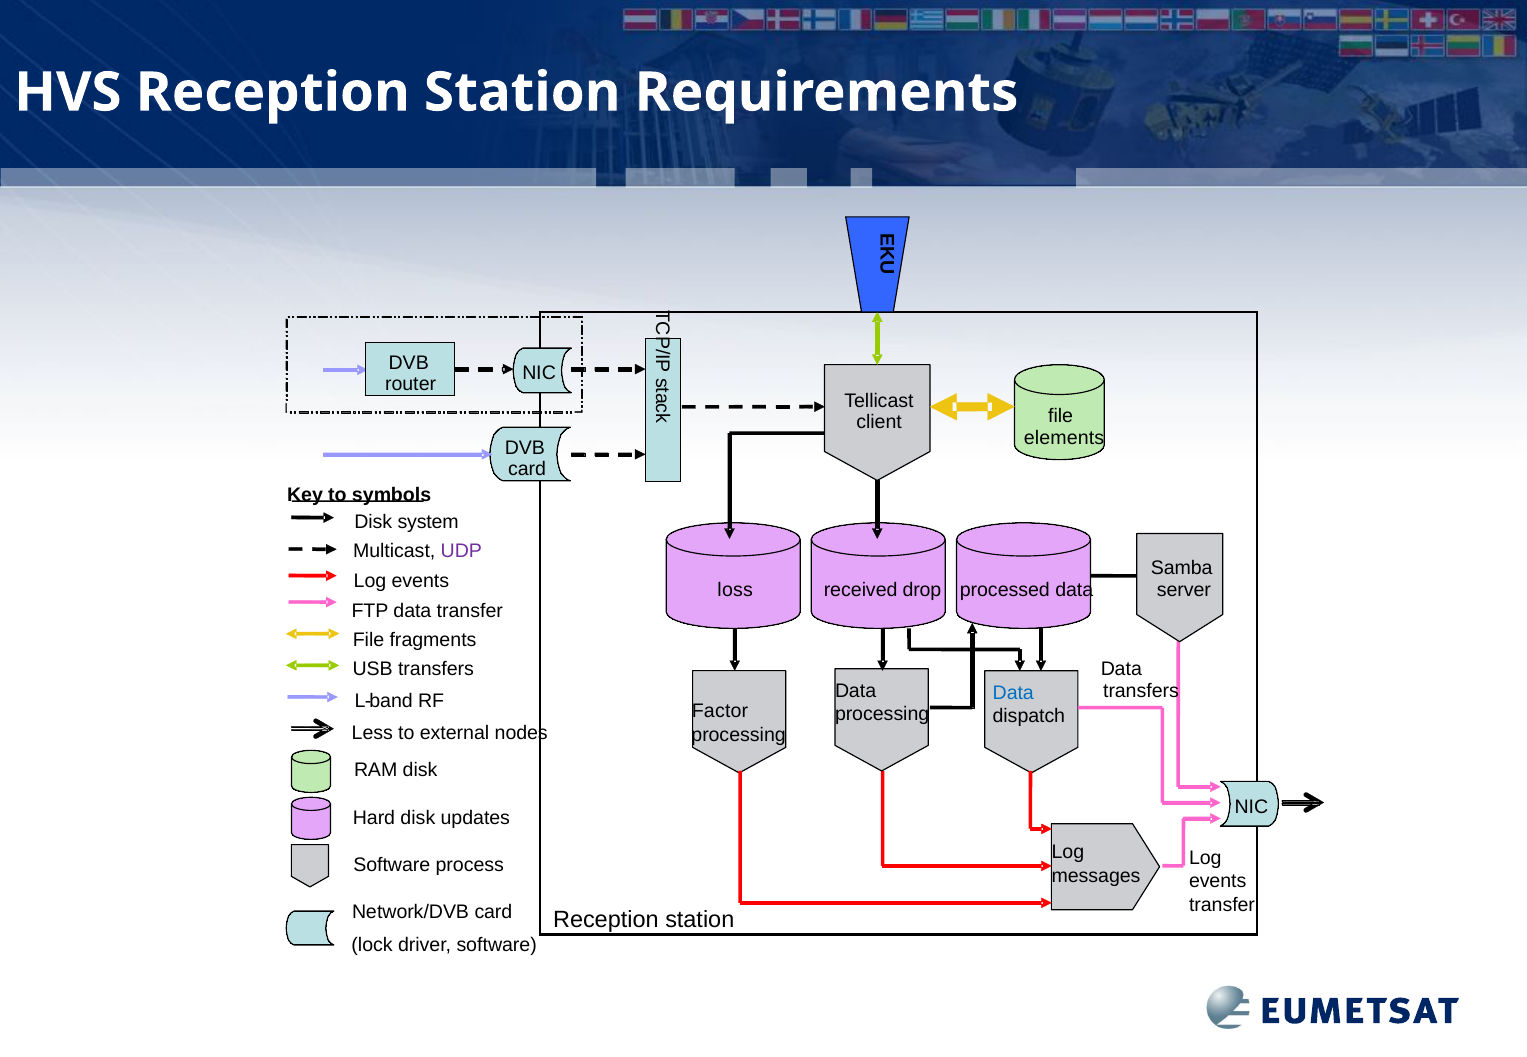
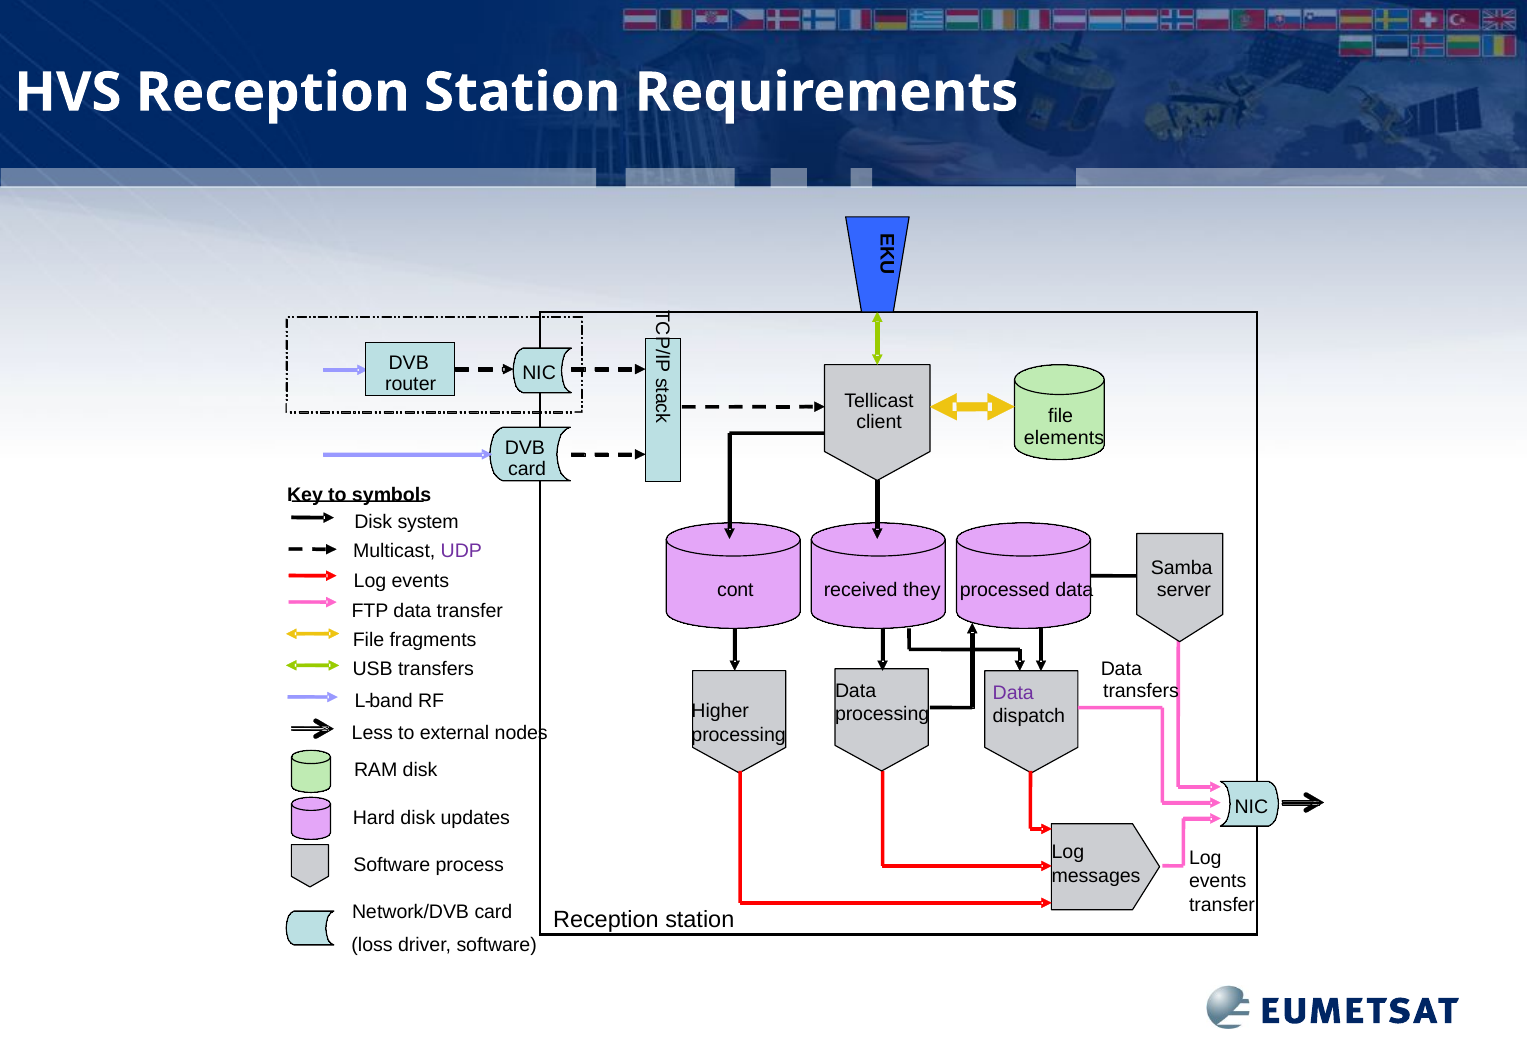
loss: loss -> cont
drop: drop -> they
Data at (1013, 693) colour: blue -> purple
Factor: Factor -> Higher
lock: lock -> loss
